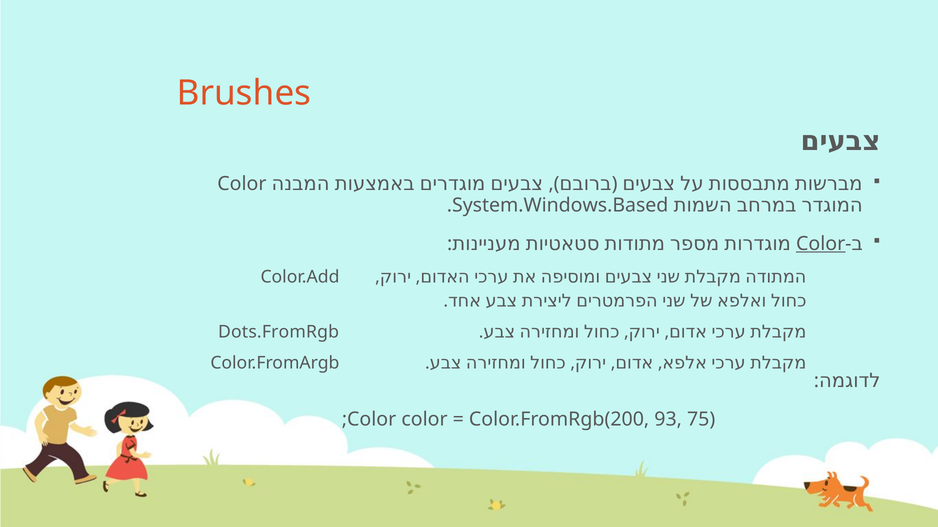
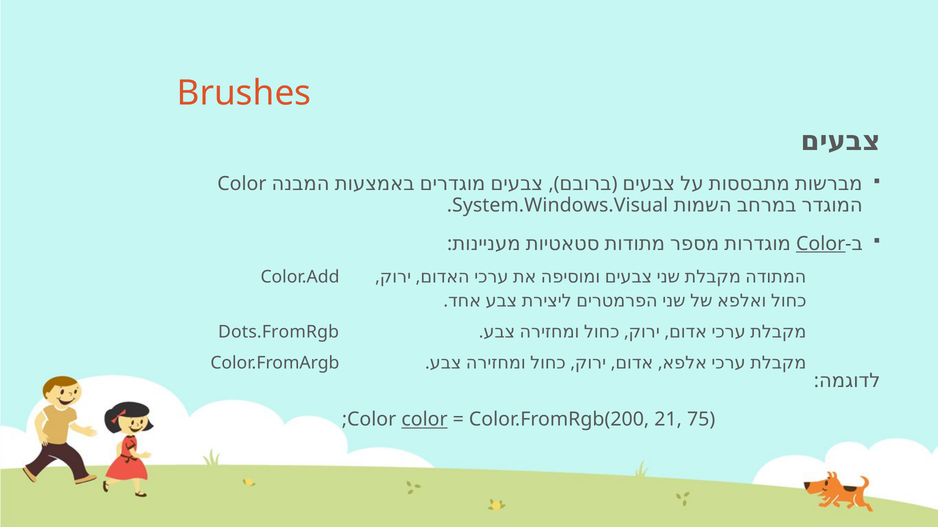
System.Windows.Based: System.Windows.Based -> System.Windows.Visual
color at (424, 420) underline: none -> present
93: 93 -> 21
